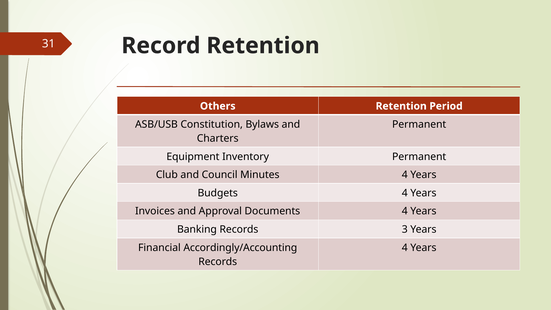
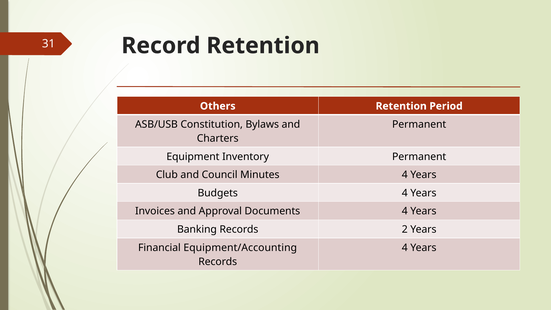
3: 3 -> 2
Accordingly/Accounting: Accordingly/Accounting -> Equipment/Accounting
